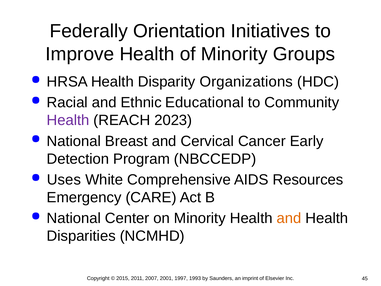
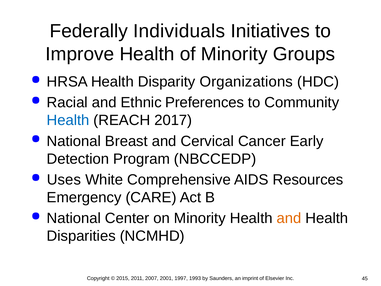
Orientation: Orientation -> Individuals
Educational: Educational -> Preferences
Health at (68, 120) colour: purple -> blue
2023: 2023 -> 2017
